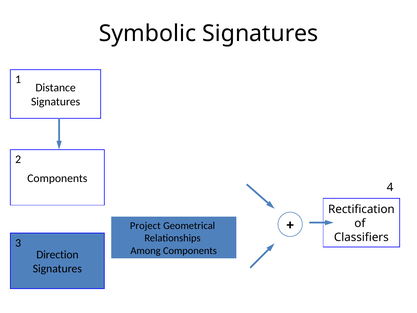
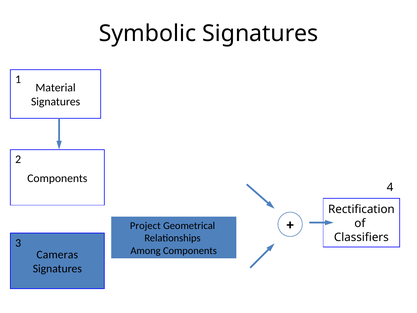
Distance: Distance -> Material
Direction: Direction -> Cameras
